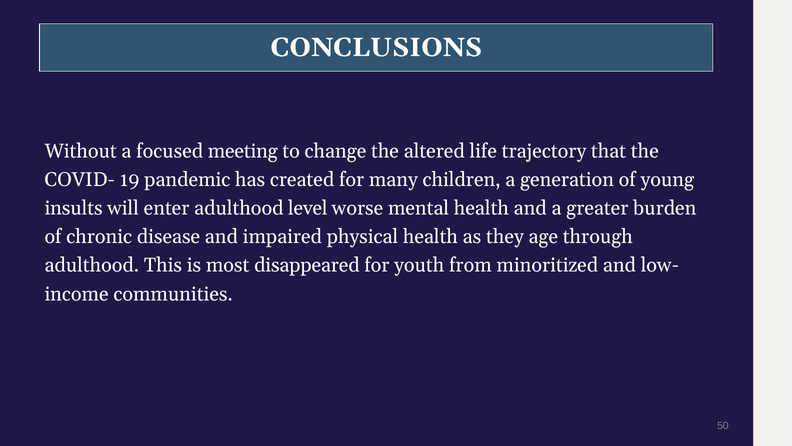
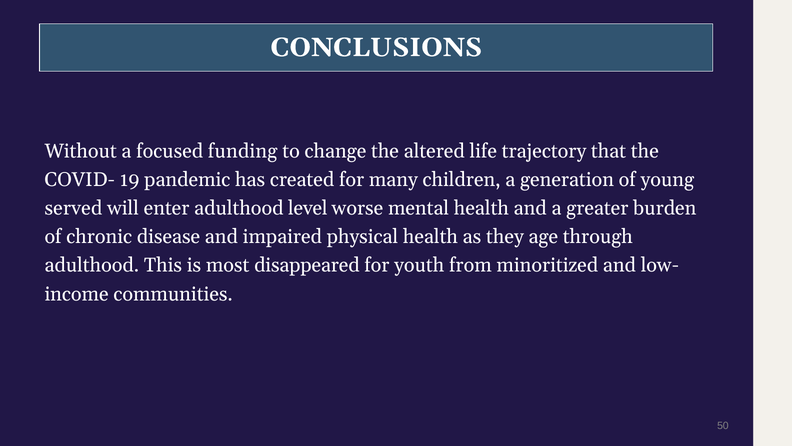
meeting: meeting -> funding
insults: insults -> served
